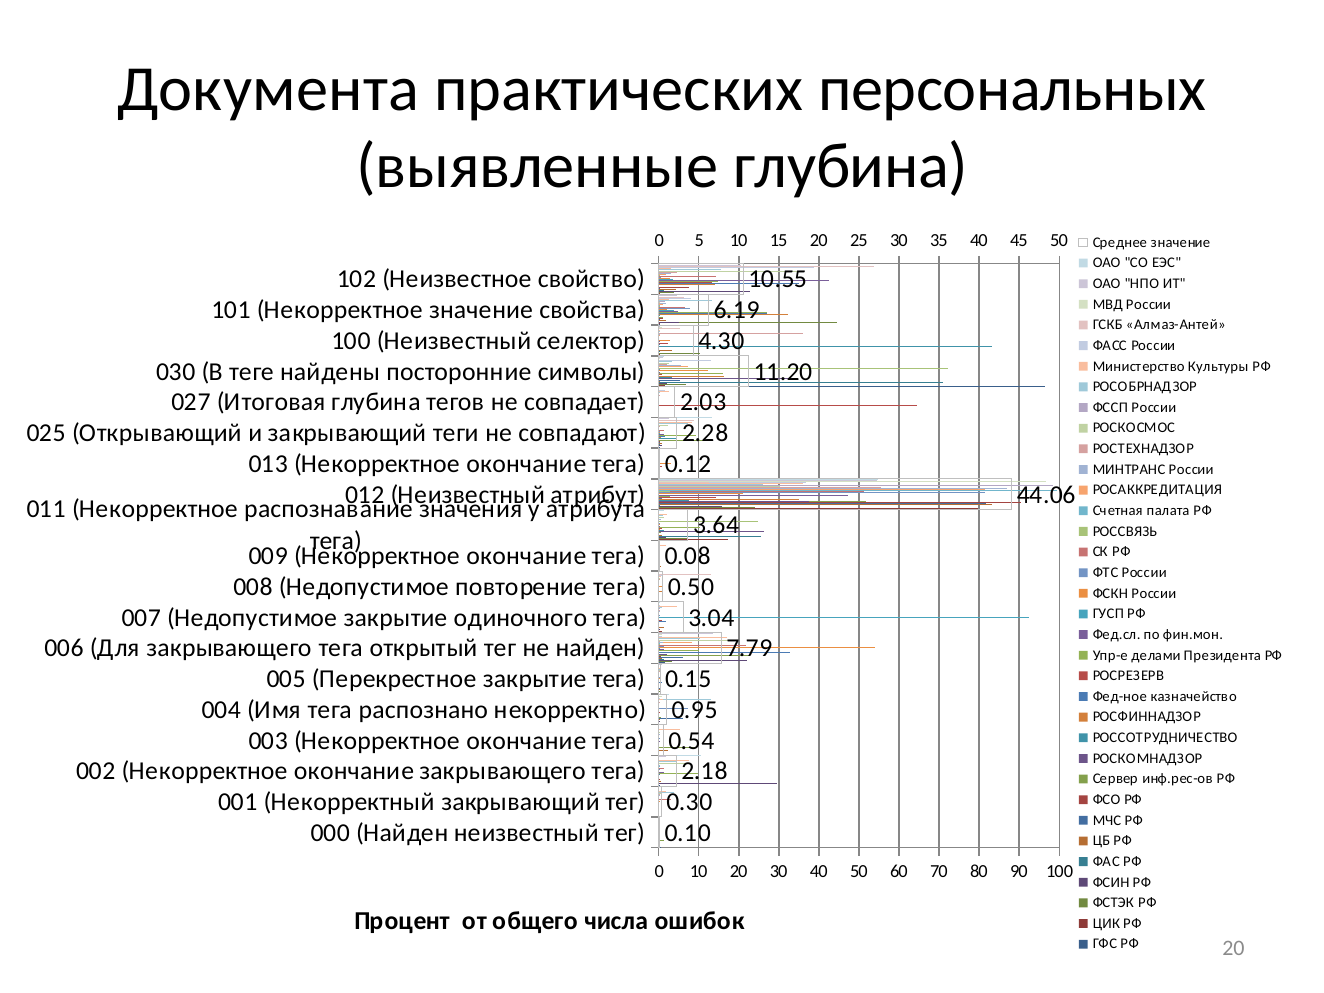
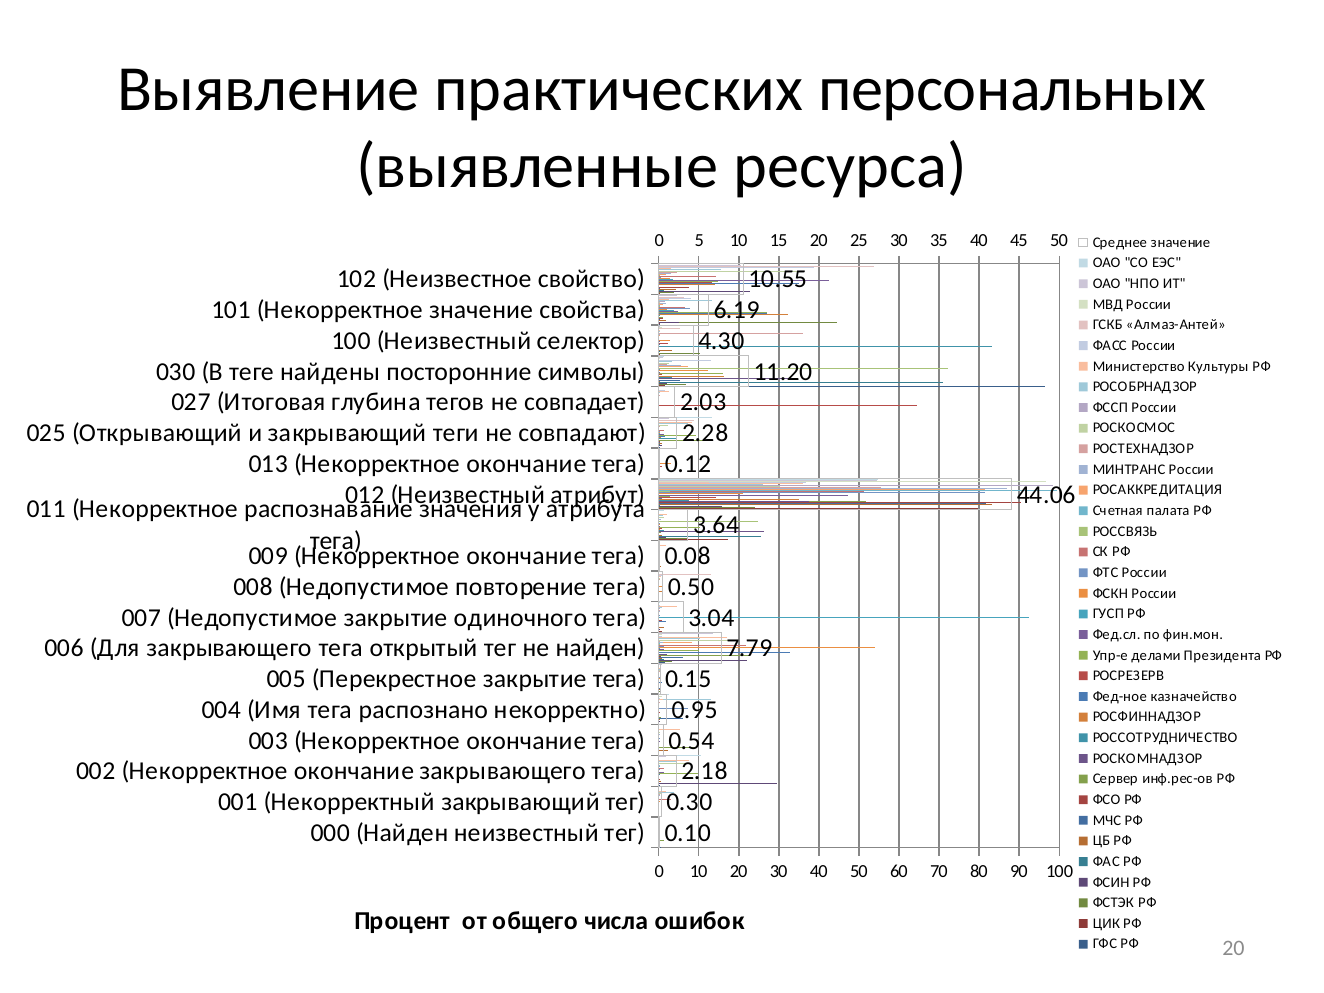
Документа: Документа -> Выявление
выявленные глубина: глубина -> ресурса
